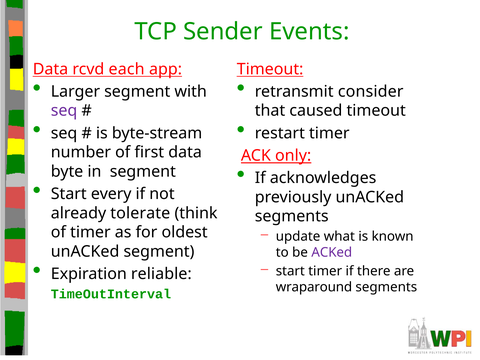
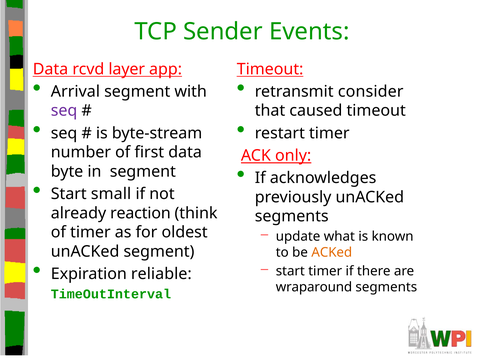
each: each -> layer
Larger: Larger -> Arrival
every: every -> small
tolerate: tolerate -> reaction
ACKed colour: purple -> orange
